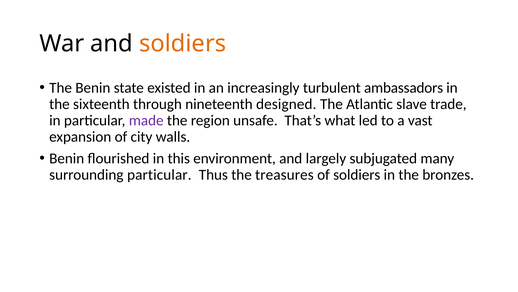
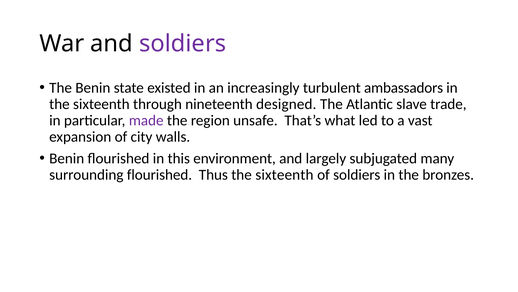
soldiers at (183, 44) colour: orange -> purple
surrounding particular: particular -> flourished
Thus the treasures: treasures -> sixteenth
